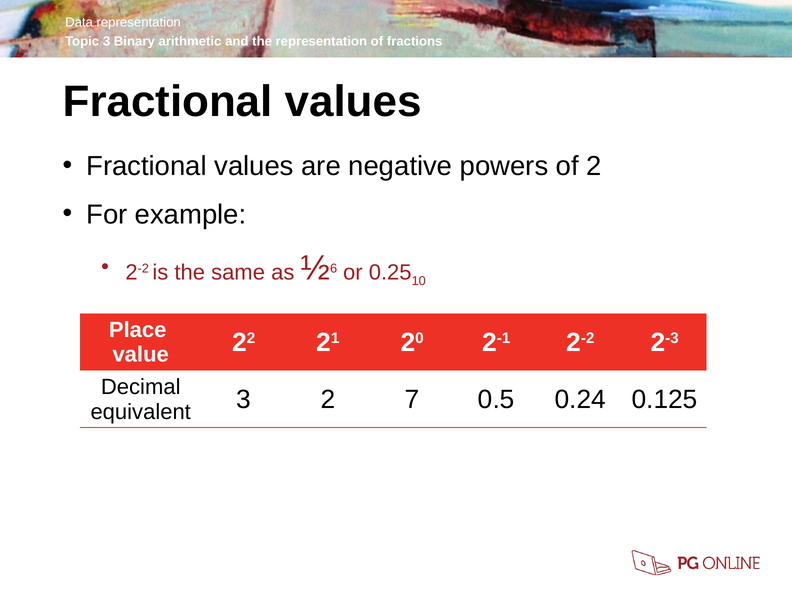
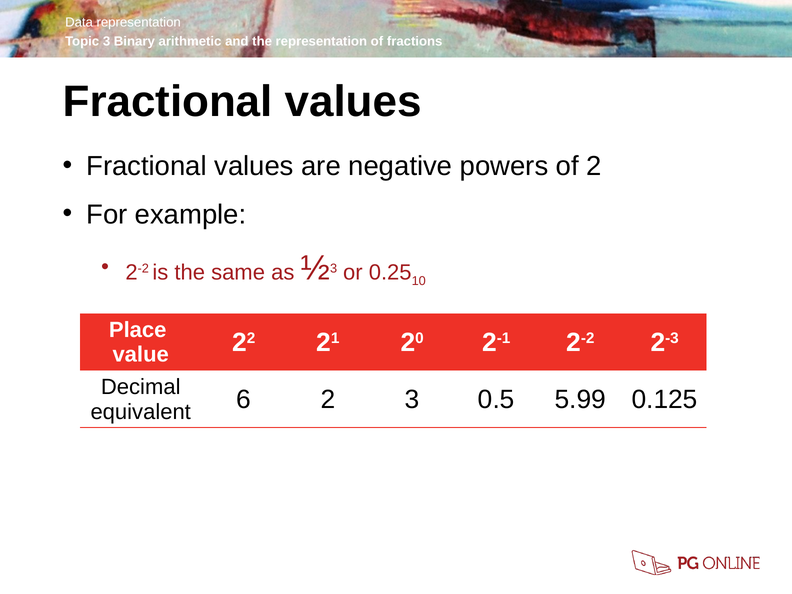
6 at (334, 269): 6 -> 3
equivalent 3: 3 -> 6
2 7: 7 -> 3
0.24: 0.24 -> 5.99
